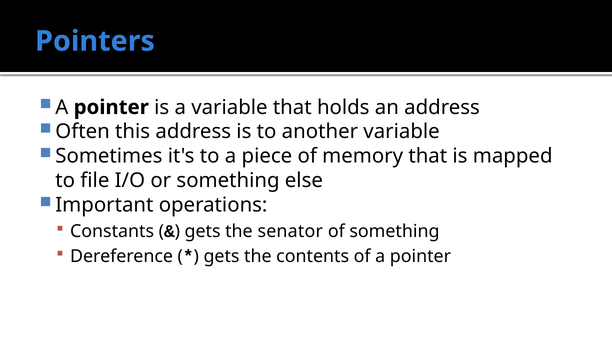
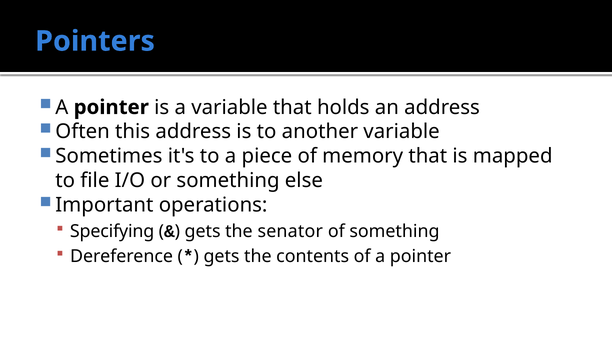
Constants: Constants -> Specifying
